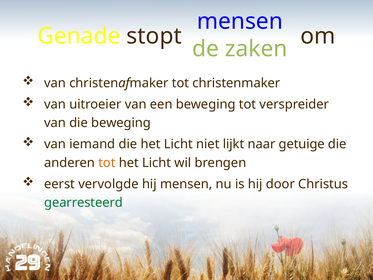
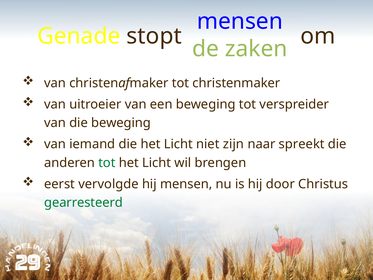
lijkt: lijkt -> zijn
getuige: getuige -> spreekt
tot at (107, 163) colour: orange -> green
